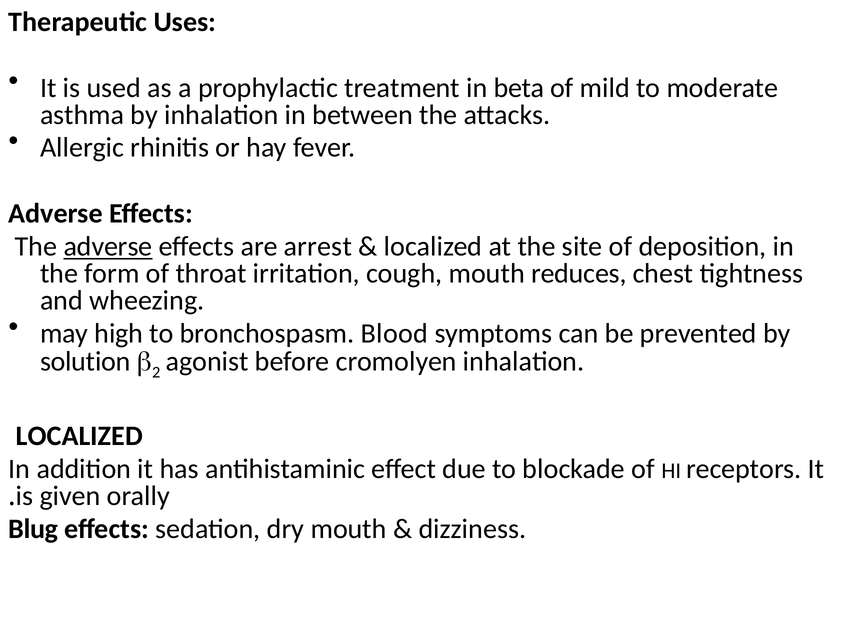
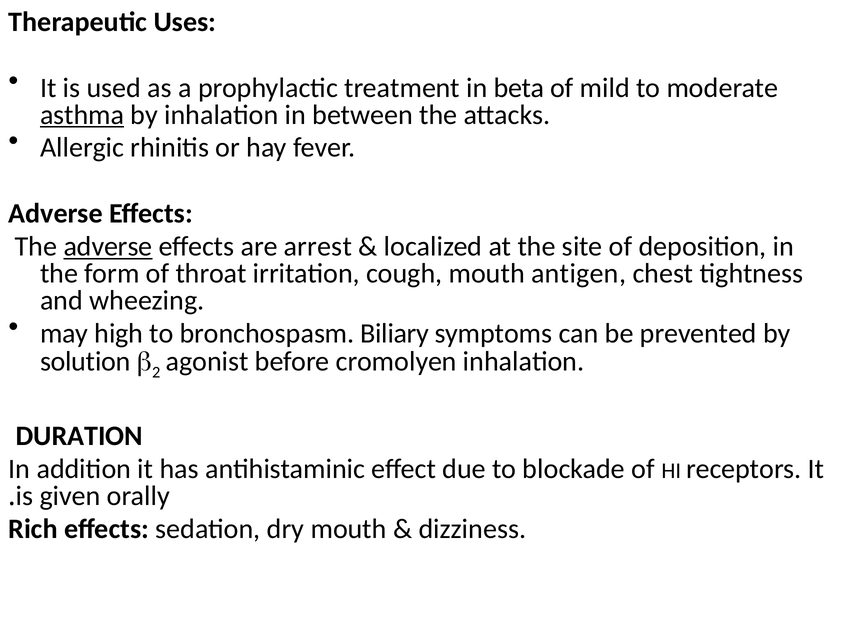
asthma underline: none -> present
reduces: reduces -> antigen
Blood: Blood -> Biliary
LOCALIZED at (79, 436): LOCALIZED -> DURATION
Blug: Blug -> Rich
